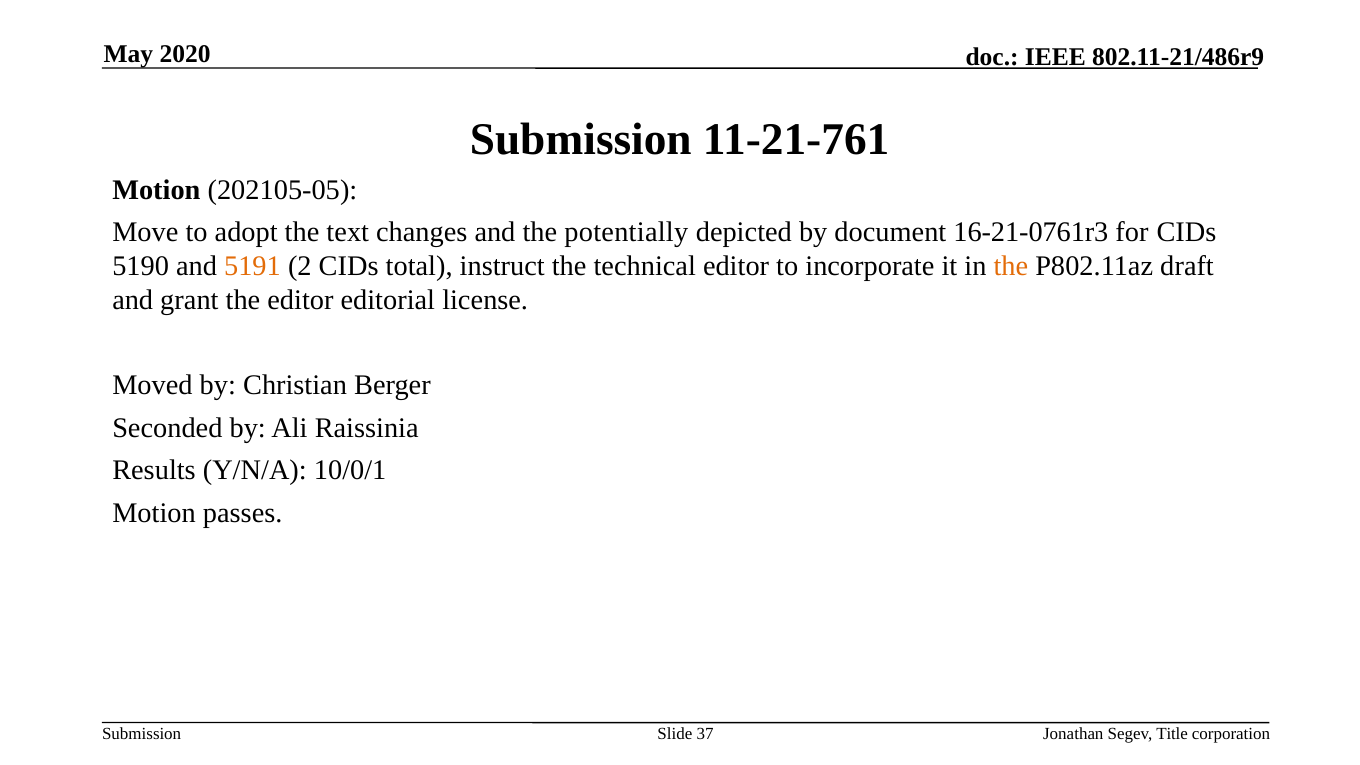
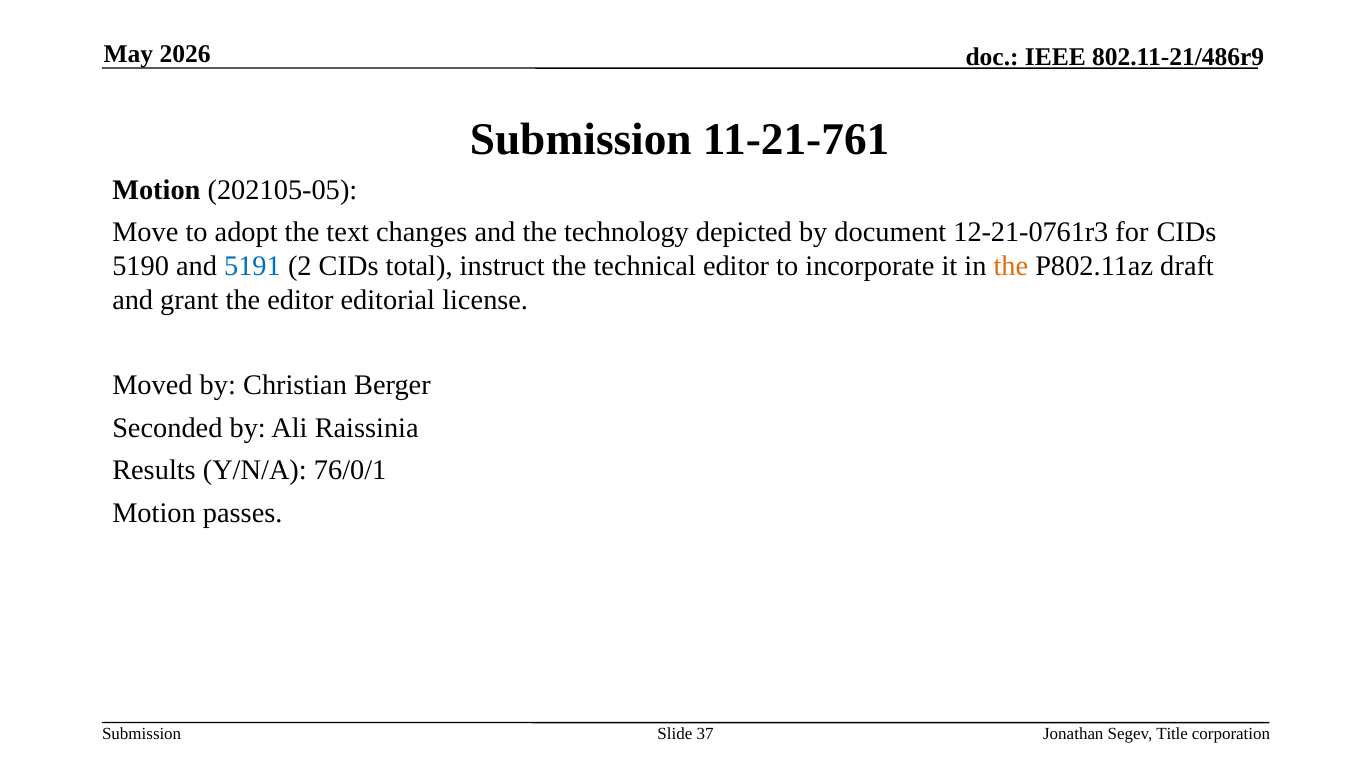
2020: 2020 -> 2026
potentially: potentially -> technology
16-21-0761r3: 16-21-0761r3 -> 12-21-0761r3
5191 colour: orange -> blue
10/0/1: 10/0/1 -> 76/0/1
